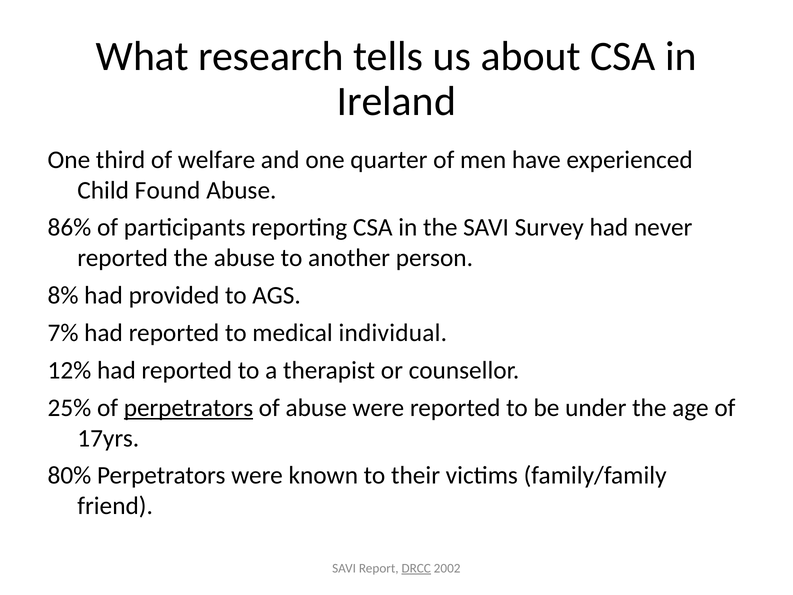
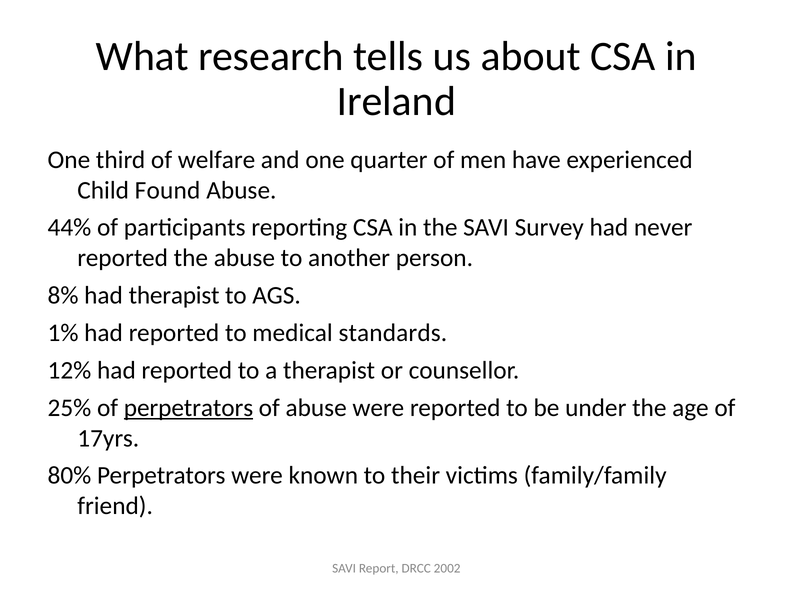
86%: 86% -> 44%
had provided: provided -> therapist
7%: 7% -> 1%
individual: individual -> standards
DRCC underline: present -> none
